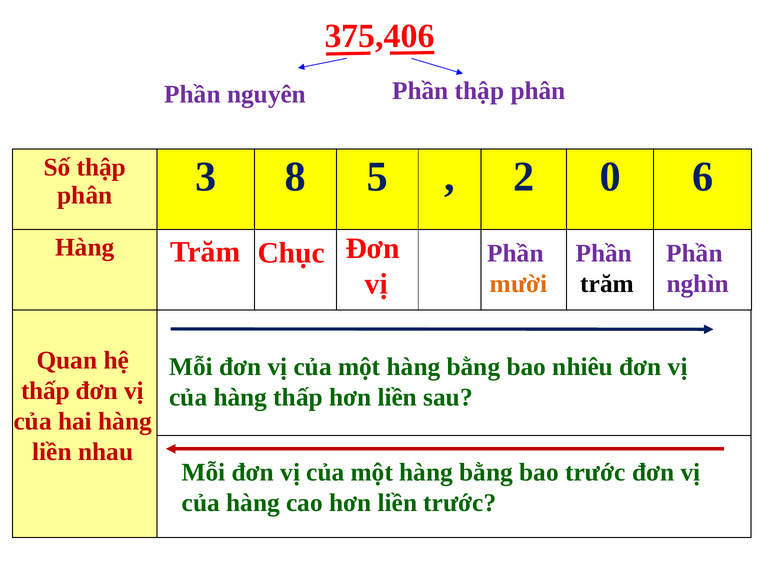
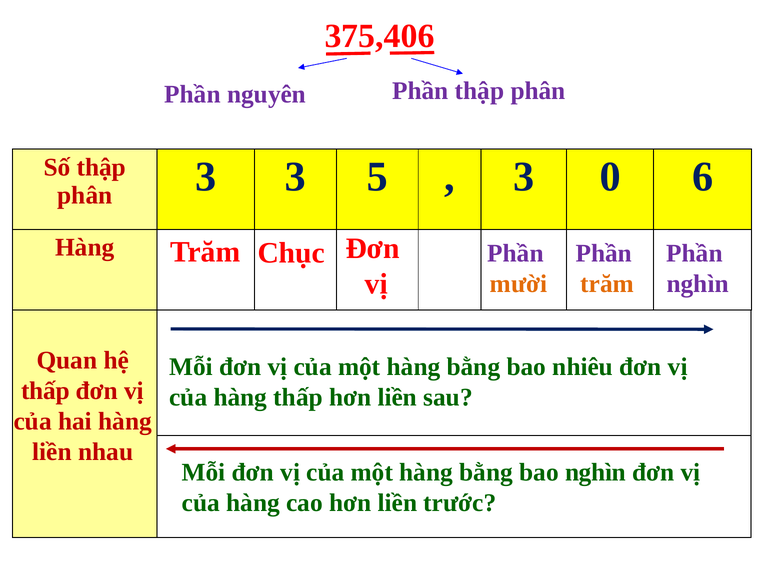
3 8: 8 -> 3
2 at (524, 177): 2 -> 3
trăm at (607, 284) colour: black -> orange
bao trước: trước -> nghìn
